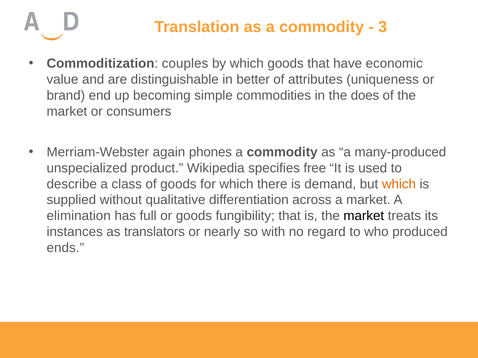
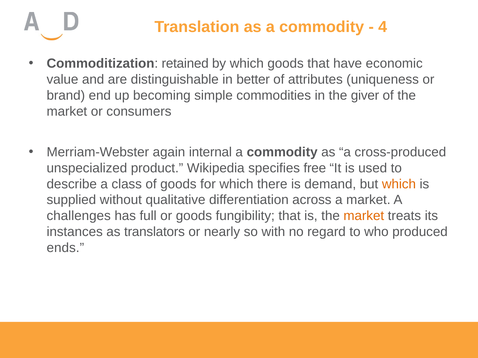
3: 3 -> 4
couples: couples -> retained
does: does -> giver
phones: phones -> internal
many-produced: many-produced -> cross-produced
elimination: elimination -> challenges
market at (364, 216) colour: black -> orange
